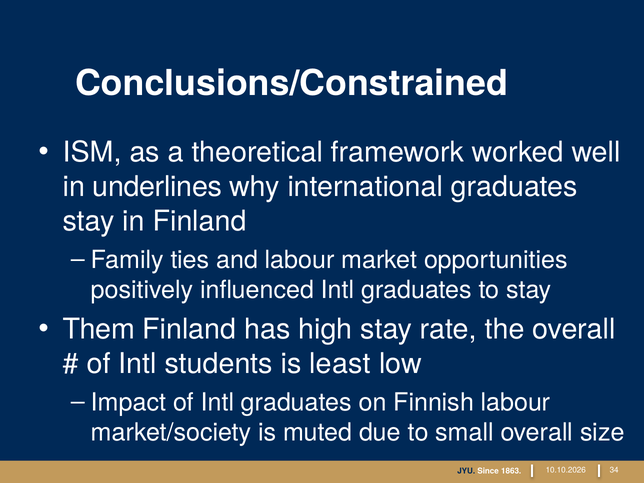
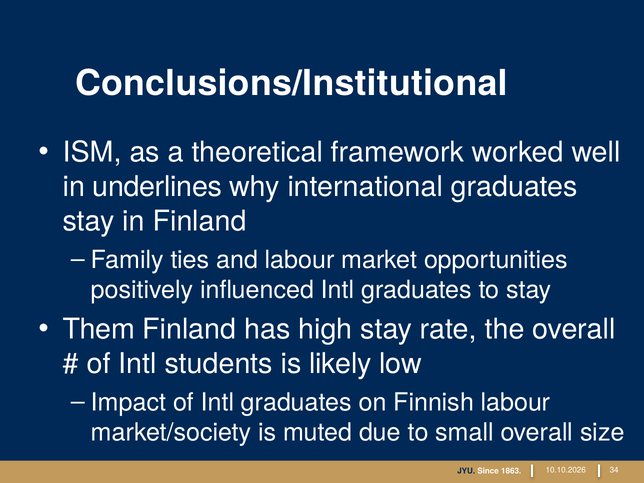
Conclusions/Constrained: Conclusions/Constrained -> Conclusions/Institutional
least: least -> likely
